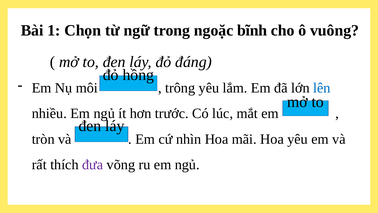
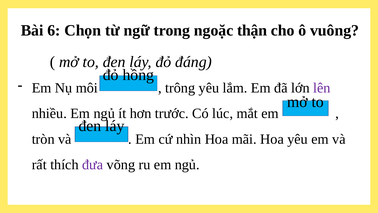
1: 1 -> 6
bĩnh: bĩnh -> thận
lên colour: blue -> purple
